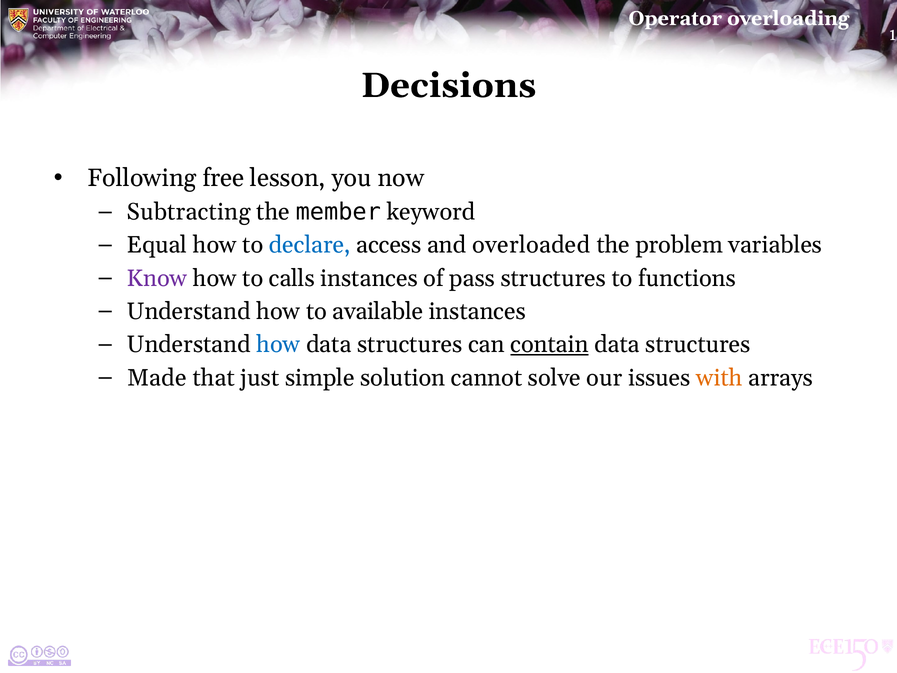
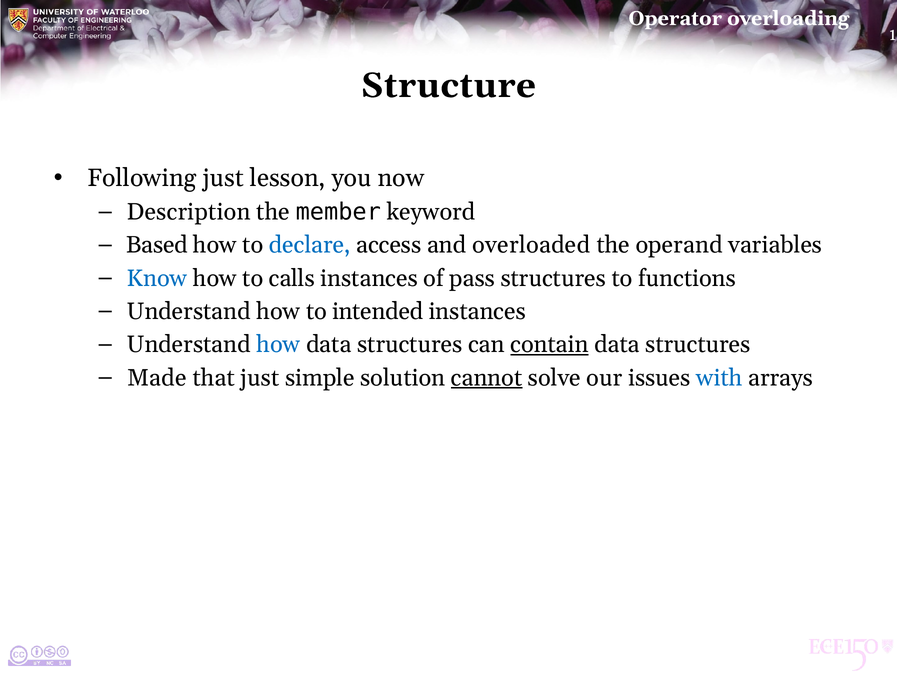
Decisions: Decisions -> Structure
Following free: free -> just
Subtracting: Subtracting -> Description
Equal: Equal -> Based
problem: problem -> operand
Know colour: purple -> blue
available: available -> intended
cannot underline: none -> present
with colour: orange -> blue
